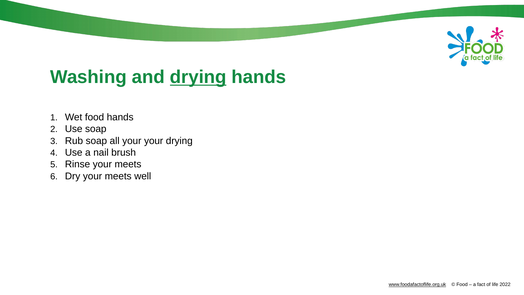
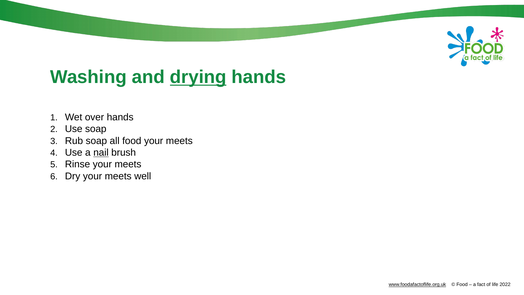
Wet food: food -> over
all your: your -> food
drying at (179, 141): drying -> meets
nail underline: none -> present
